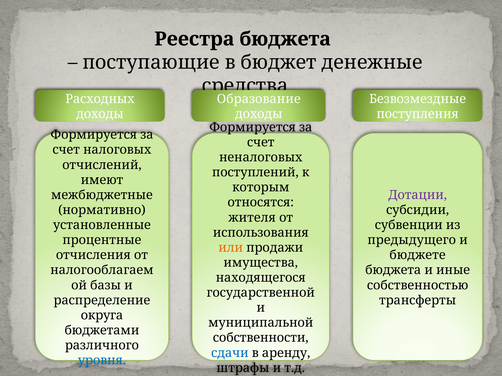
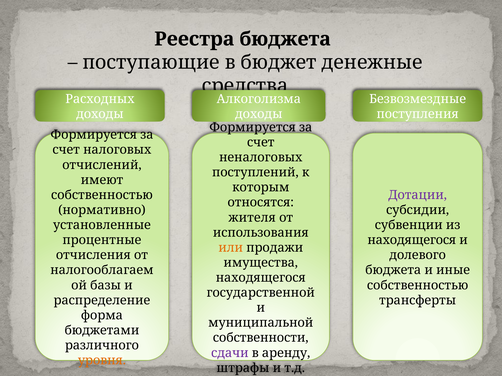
Образование: Образование -> Алкоголизма
межбюджетные at (102, 195): межбюджетные -> собственностью
предыдущего at (412, 240): предыдущего -> находящегося
бюджете: бюджете -> долевого
округа: округа -> форма
сдачи colour: blue -> purple
уровня colour: blue -> orange
